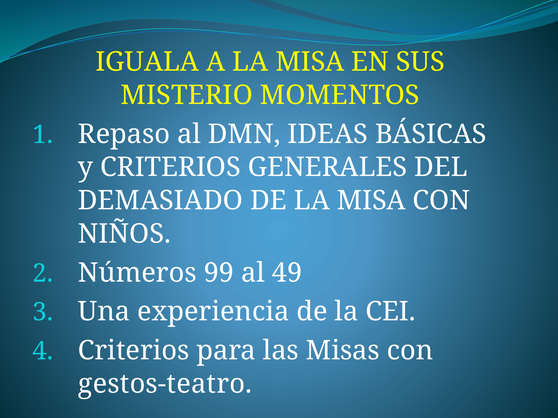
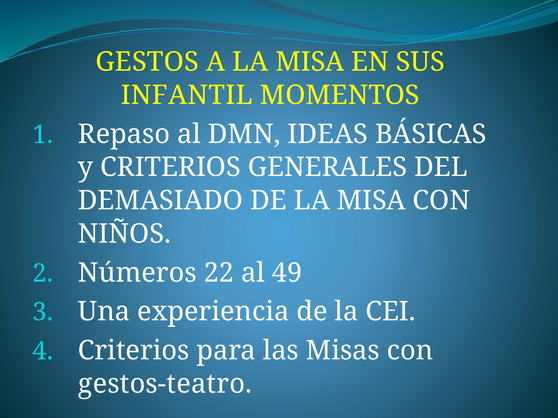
IGUALA: IGUALA -> GESTOS
MISTERIO: MISTERIO -> INFANTIL
99: 99 -> 22
